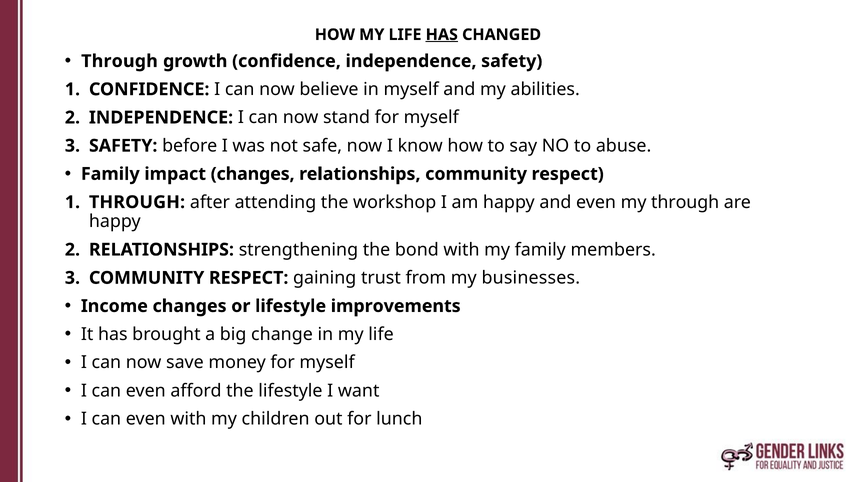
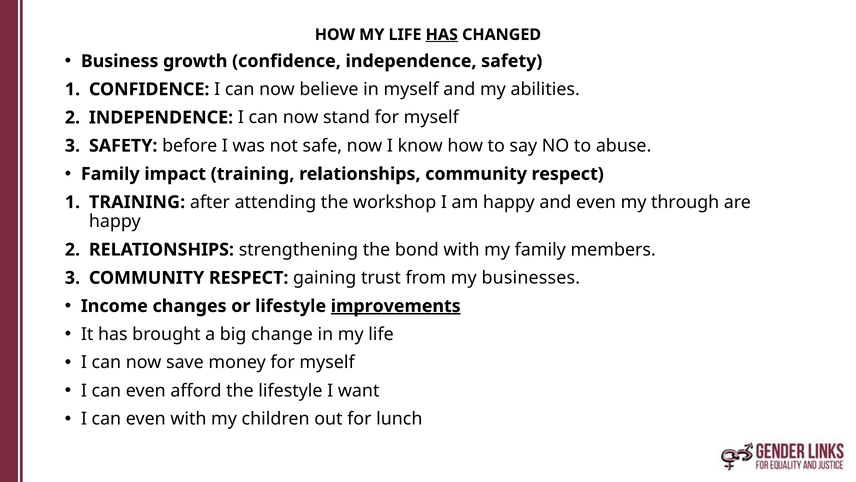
Through at (120, 61): Through -> Business
impact changes: changes -> training
THROUGH at (137, 202): THROUGH -> TRAINING
improvements underline: none -> present
